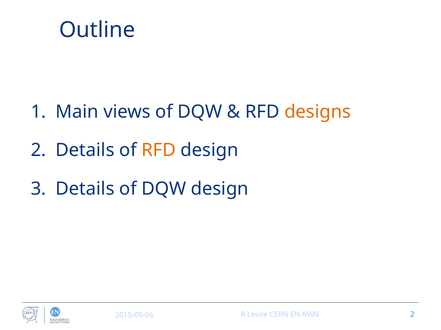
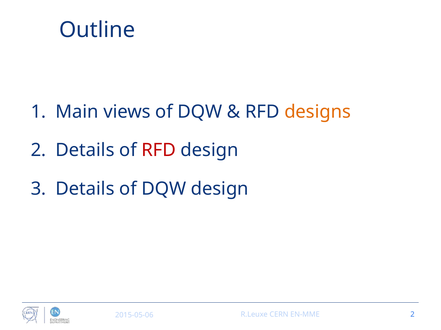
RFD at (159, 150) colour: orange -> red
